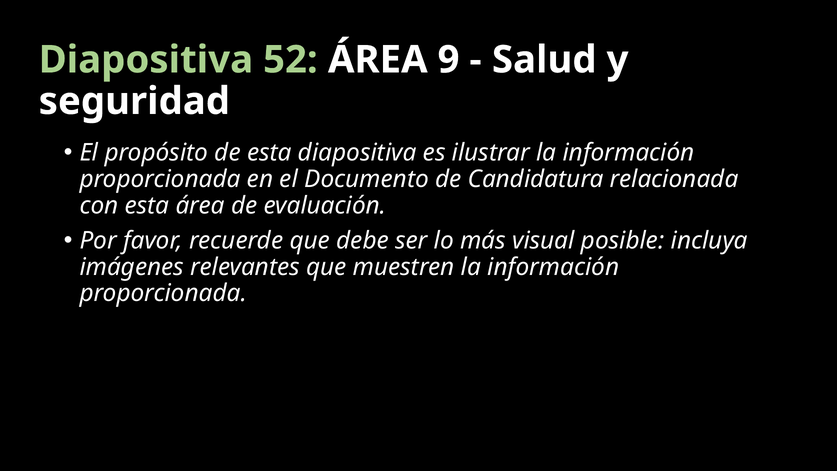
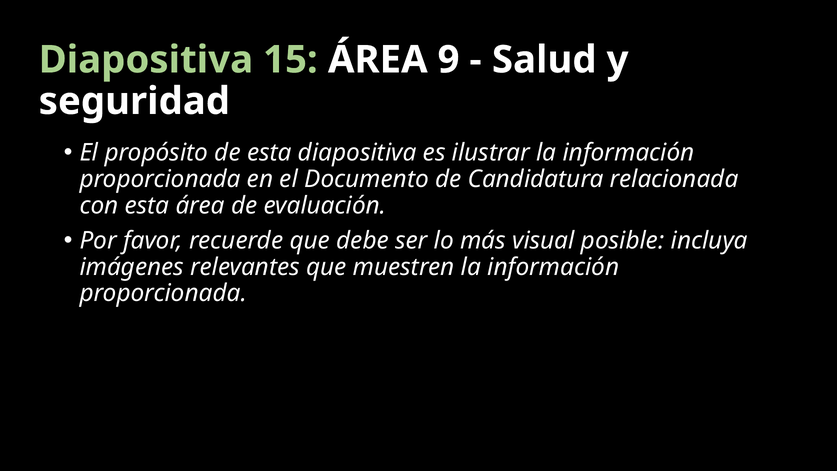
52: 52 -> 15
